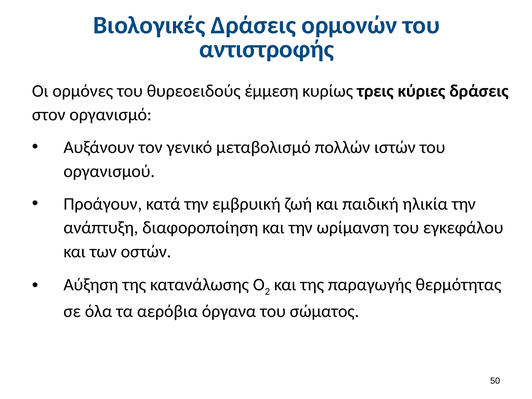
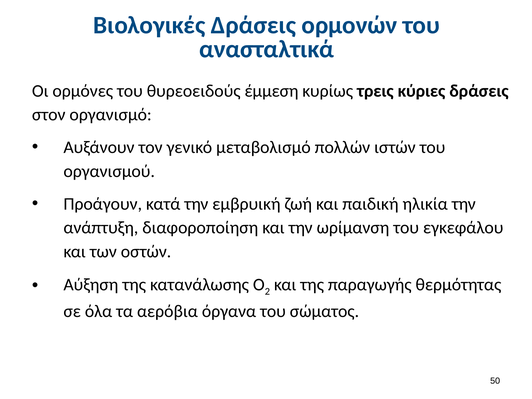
αντιστροφής: αντιστροφής -> ανασταλτικά
